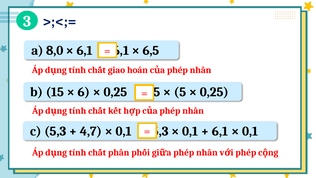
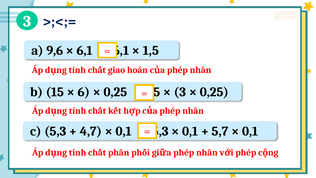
8,0: 8,0 -> 9,6
6,5: 6,5 -> 1,5
5 at (180, 92): 5 -> 3
6,1 at (220, 131): 6,1 -> 5,7
